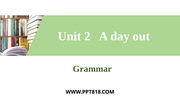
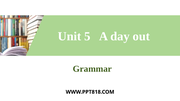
2: 2 -> 5
